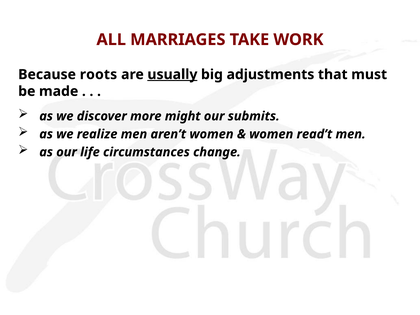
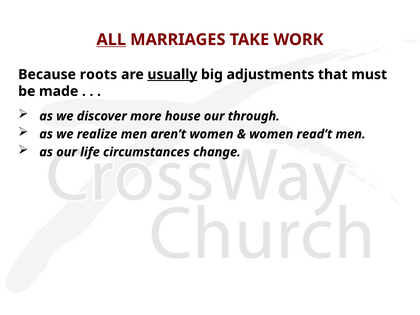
ALL underline: none -> present
might: might -> house
submits: submits -> through
